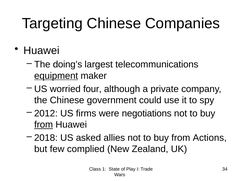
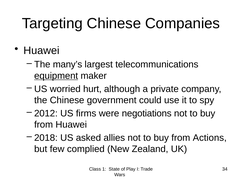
doing’s: doing’s -> many’s
four: four -> hurt
from at (44, 125) underline: present -> none
